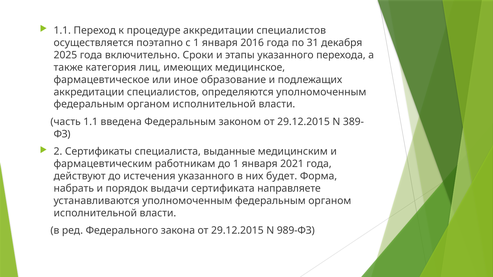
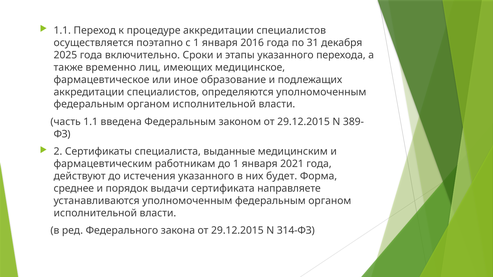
категория: категория -> временно
набрать: набрать -> среднее
989-ФЗ: 989-ФЗ -> 314-ФЗ
